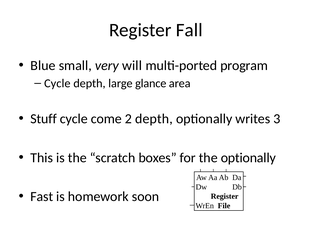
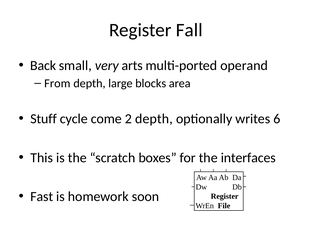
Blue: Blue -> Back
will: will -> arts
program: program -> operand
Cycle at (57, 83): Cycle -> From
glance: glance -> blocks
3: 3 -> 6
the optionally: optionally -> interfaces
